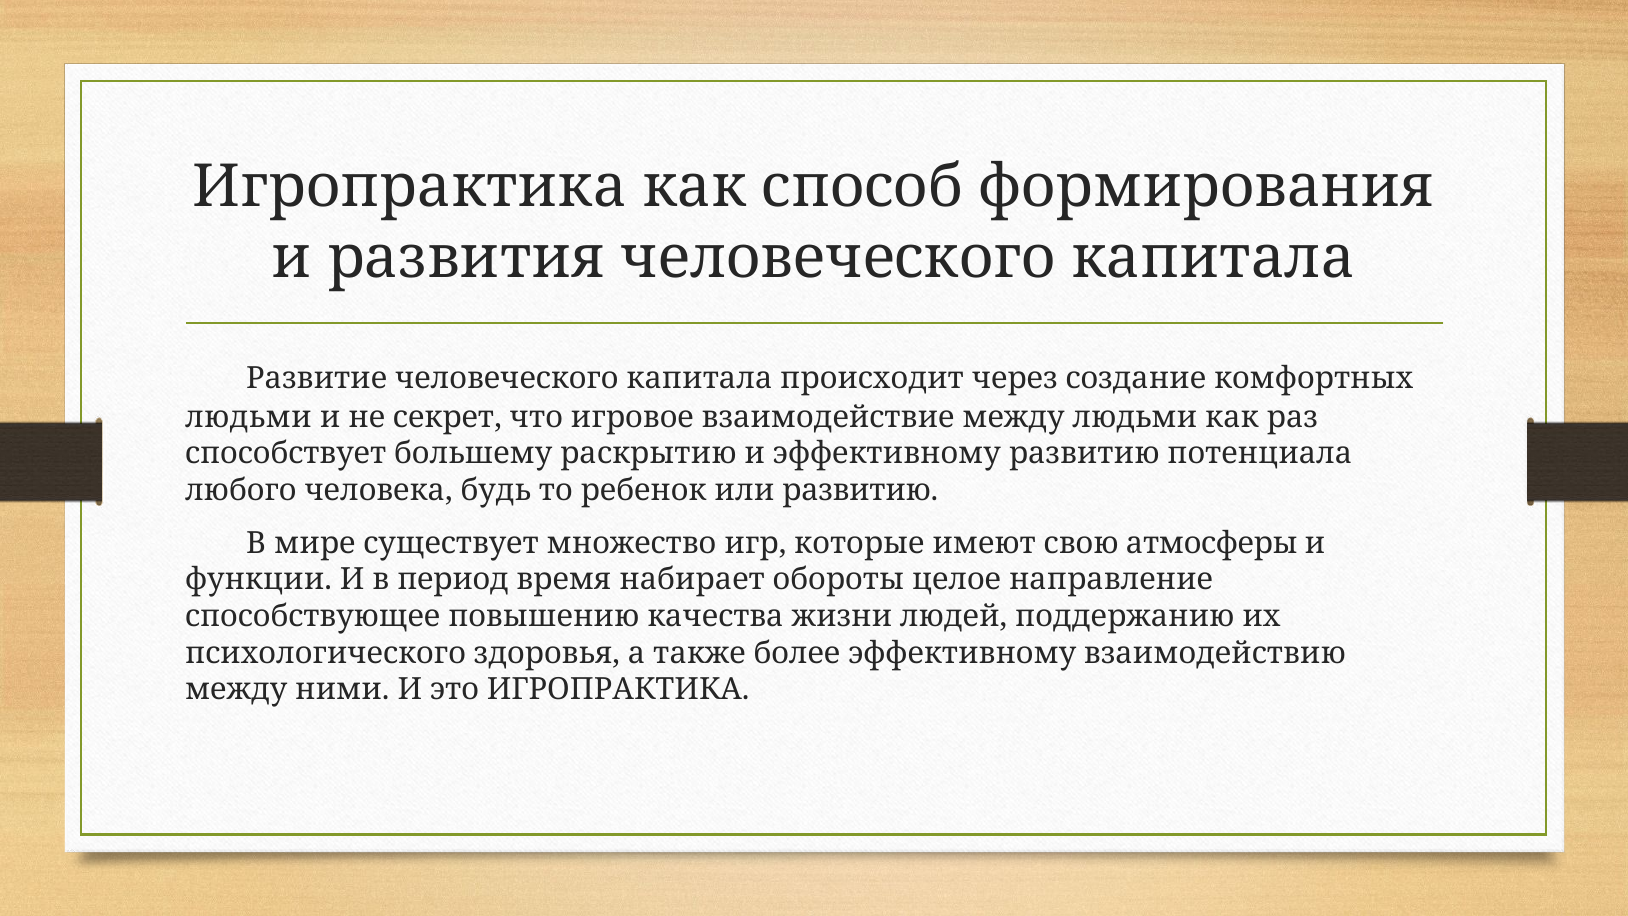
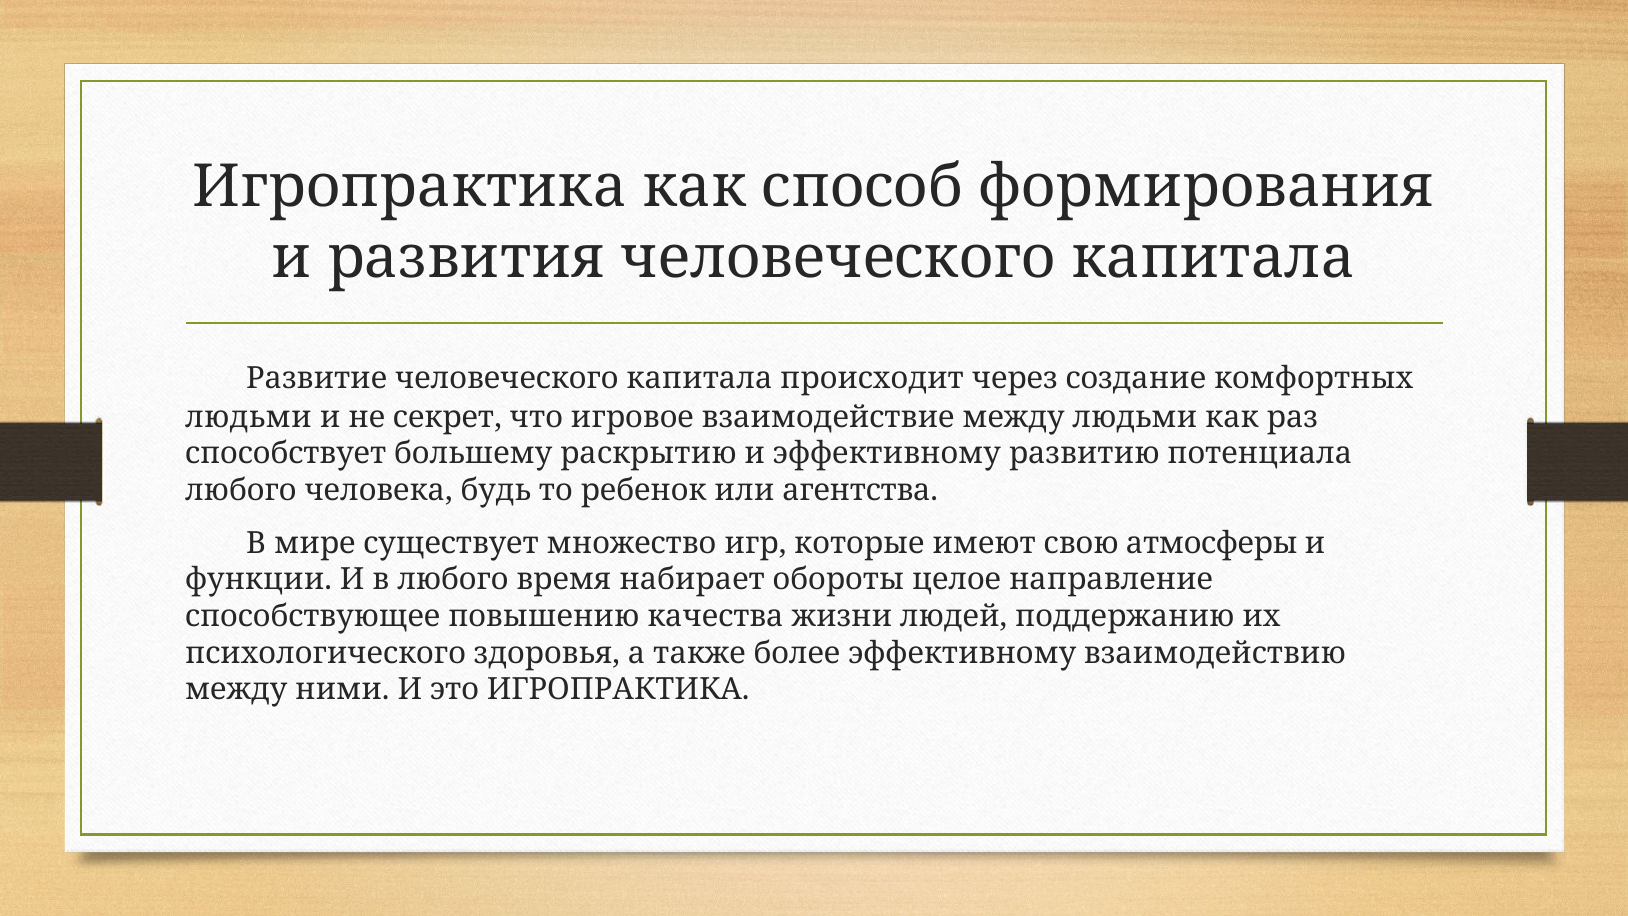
или развитию: развитию -> агентства
в период: период -> любого
